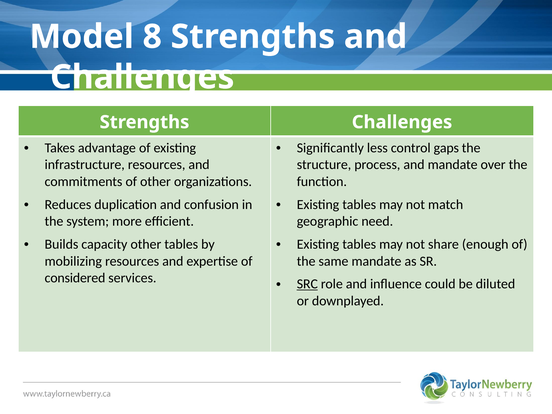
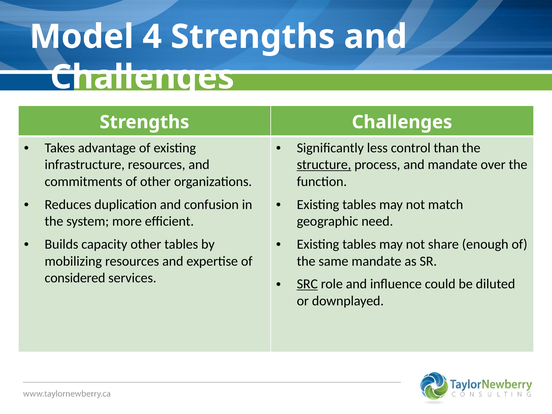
8: 8 -> 4
gaps: gaps -> than
structure underline: none -> present
